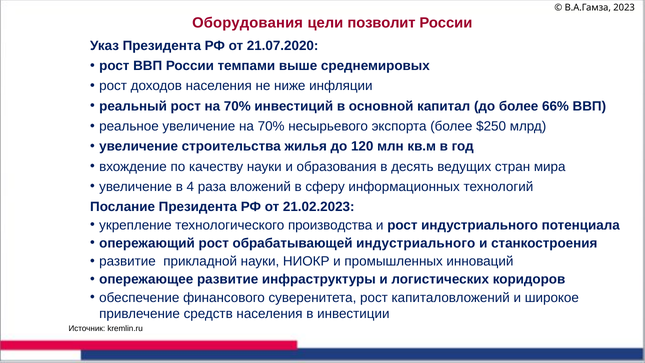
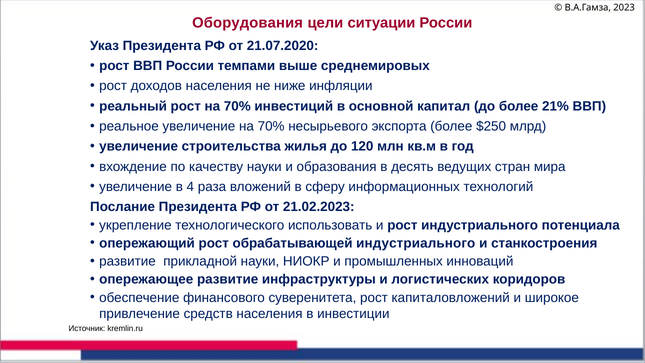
позволит: позволит -> ситуации
66%: 66% -> 21%
производства: производства -> использовать
